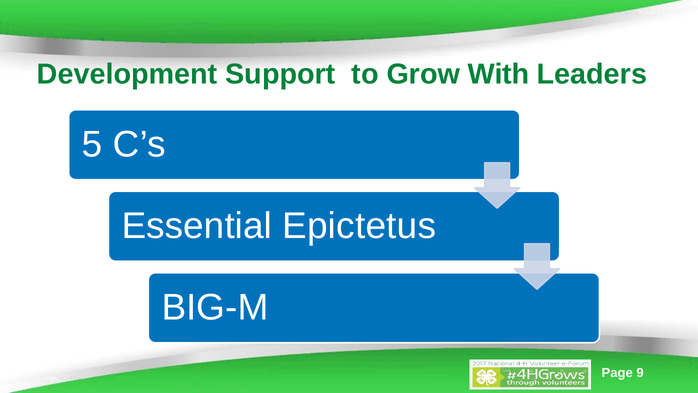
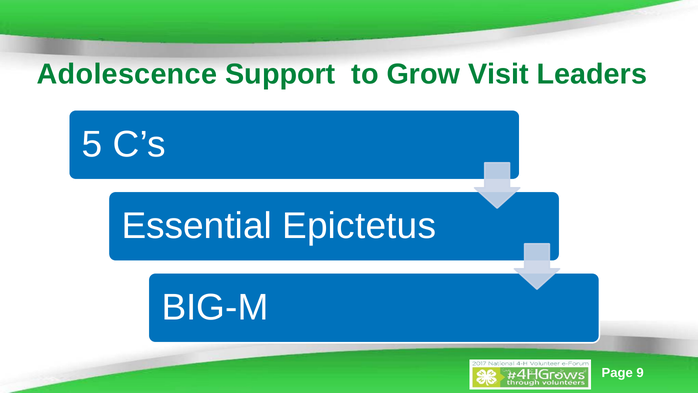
Development: Development -> Adolescence
With: With -> Visit
